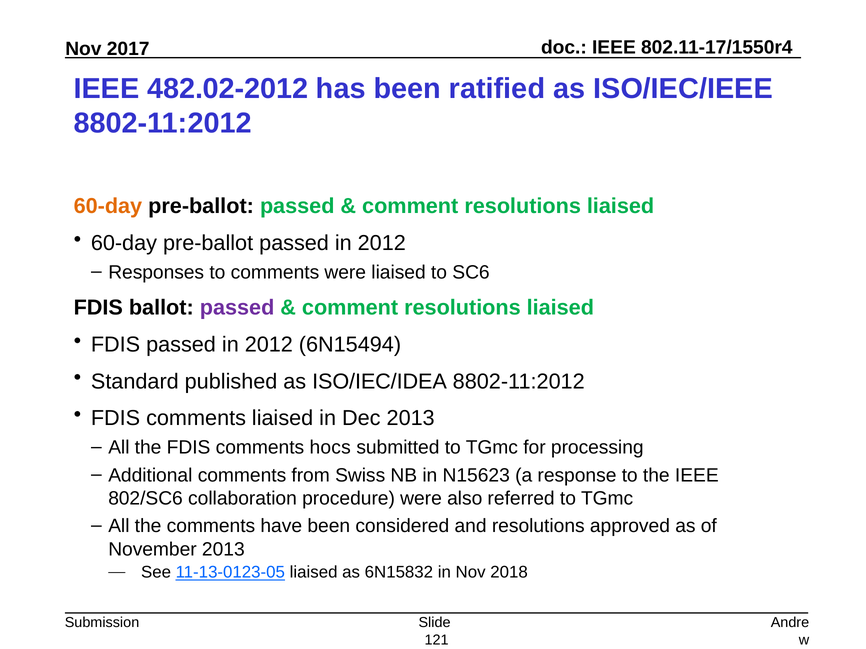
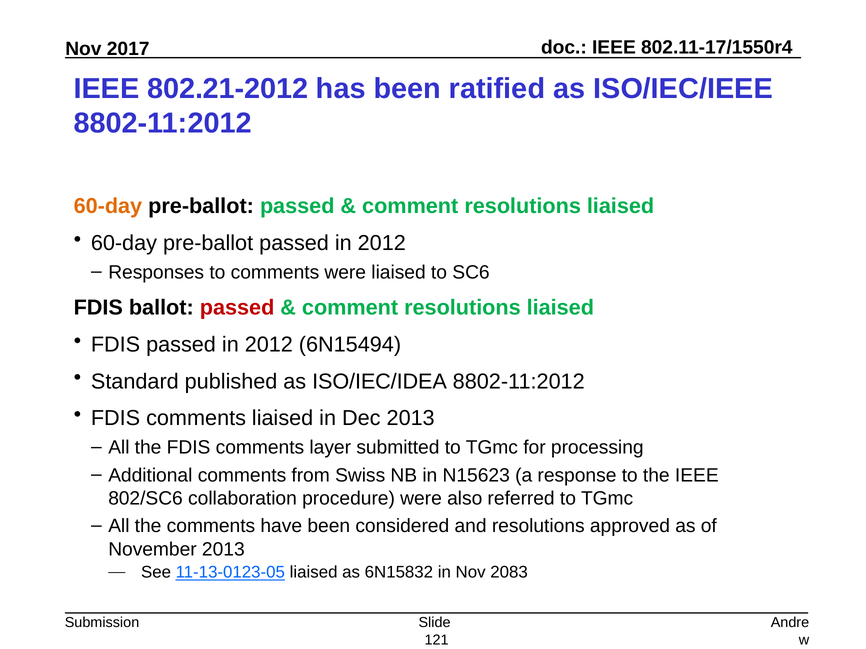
482.02-2012: 482.02-2012 -> 802.21-2012
passed at (237, 308) colour: purple -> red
hocs: hocs -> layer
2018: 2018 -> 2083
